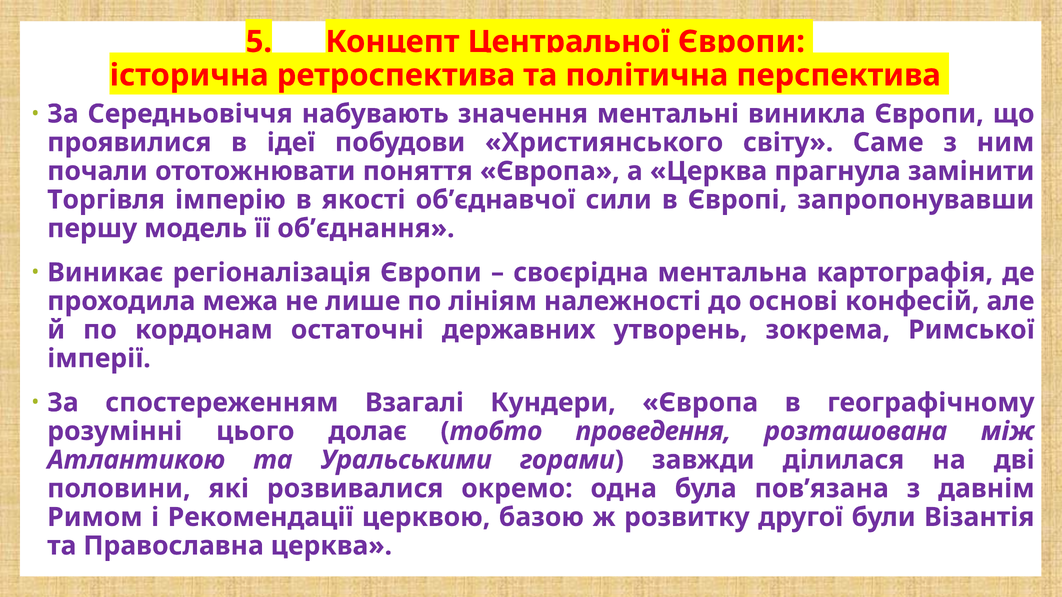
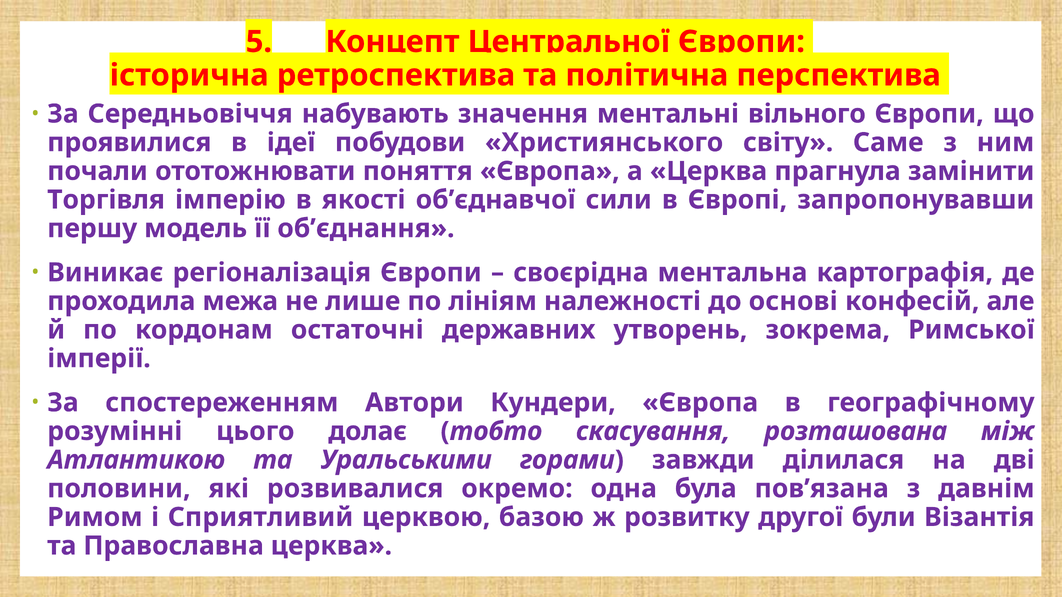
виникла: виникла -> вільного
Взагалі: Взагалі -> Автори
проведення: проведення -> скасування
Рекомендації: Рекомендації -> Сприятливий
